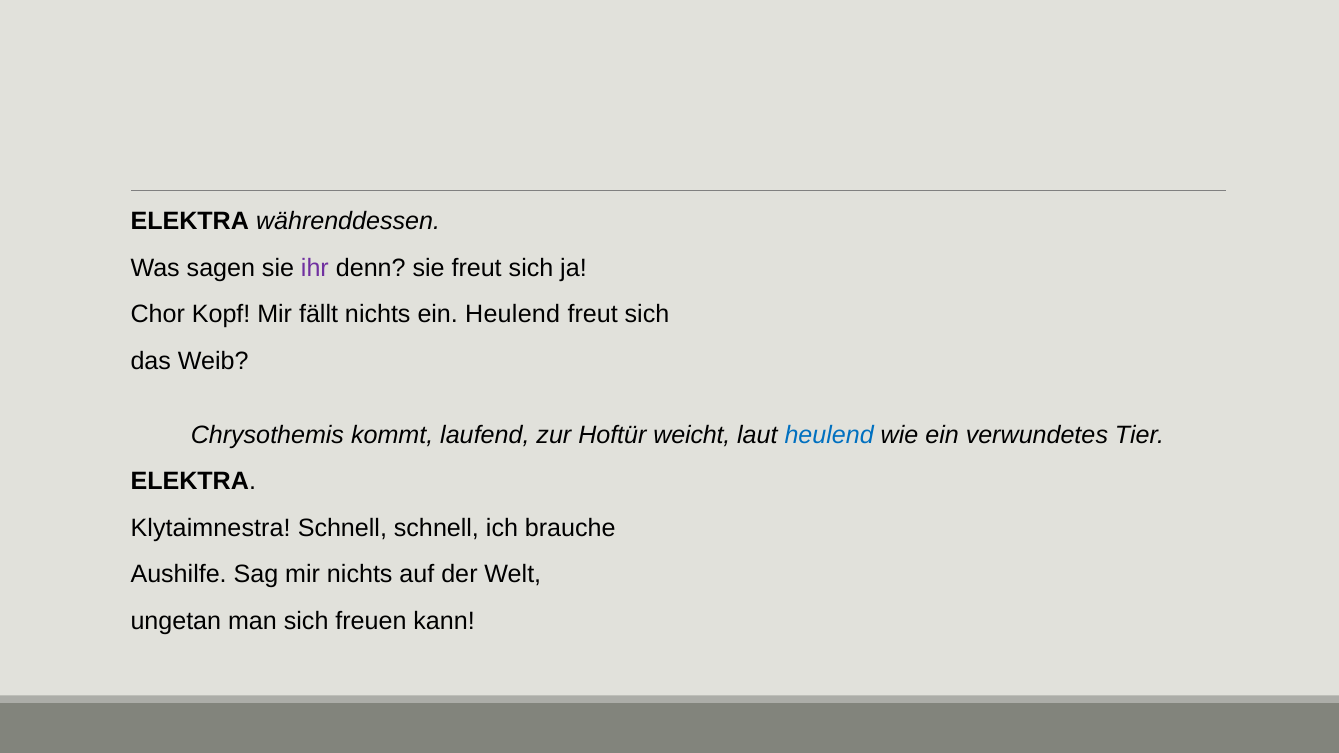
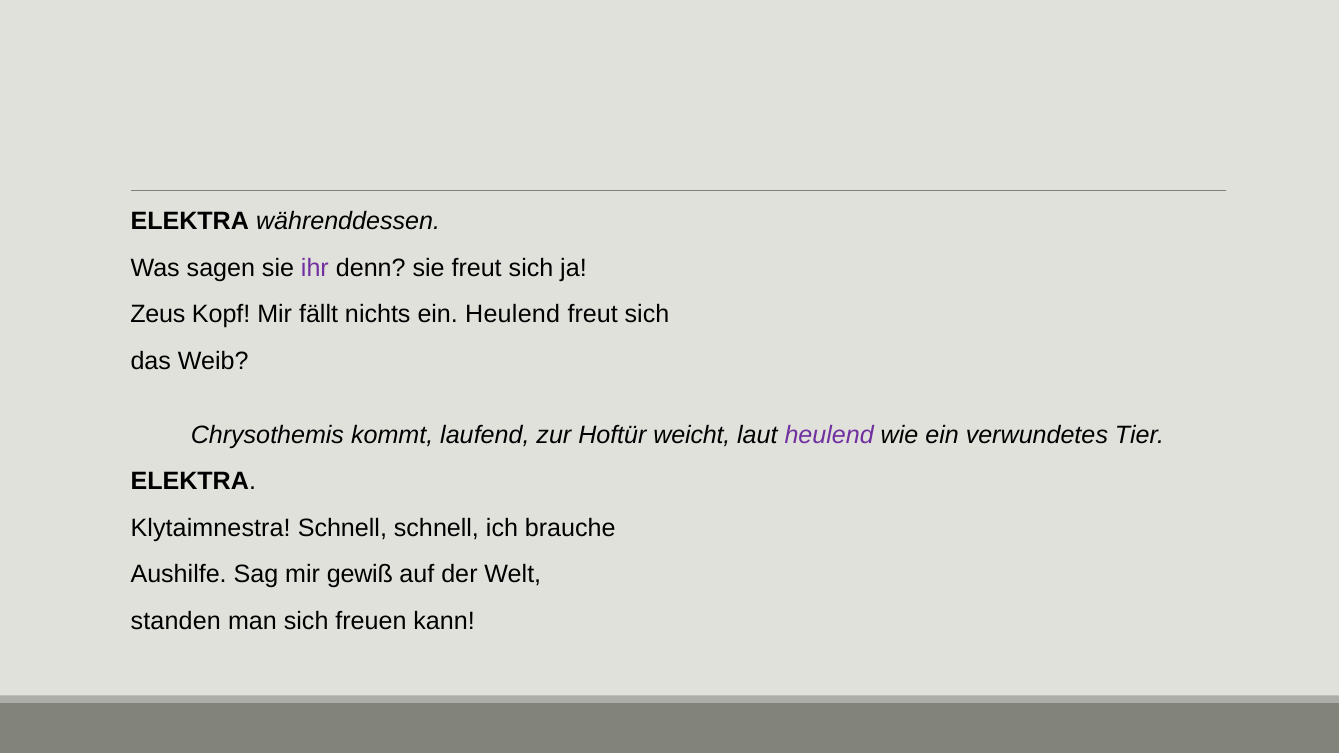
Chor: Chor -> Zeus
heulend at (829, 435) colour: blue -> purple
mir nichts: nichts -> gewiß
ungetan: ungetan -> standen
